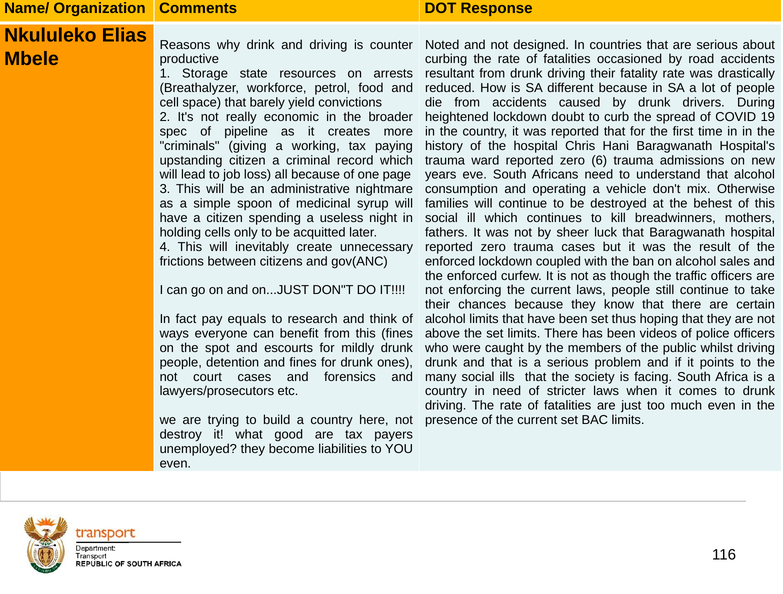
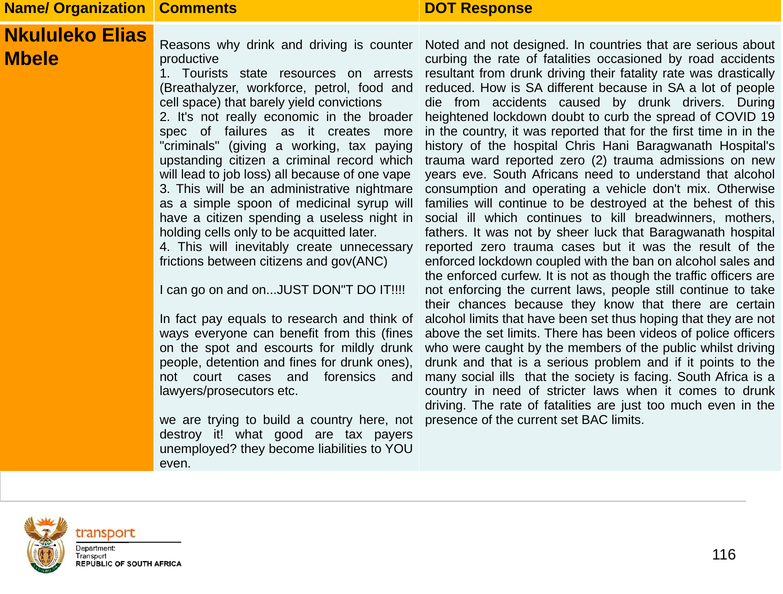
Storage: Storage -> Tourists
pipeline: pipeline -> failures
zero 6: 6 -> 2
page: page -> vape
